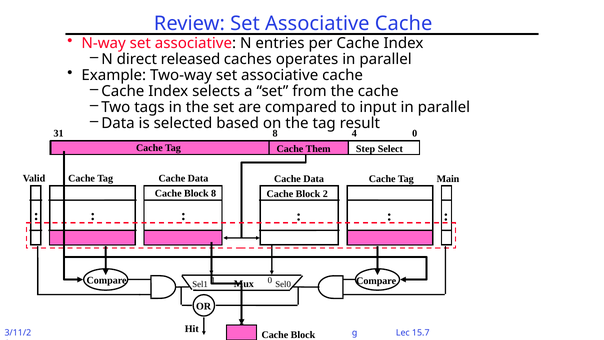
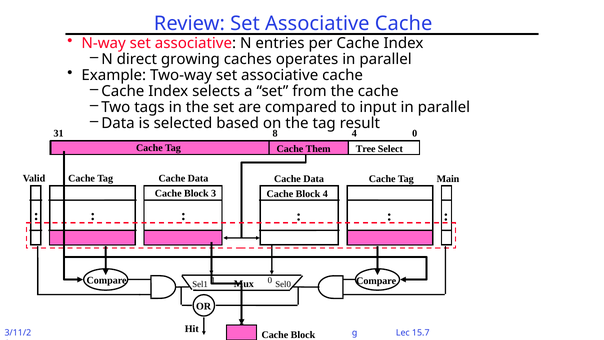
released: released -> growing
Step: Step -> Tree
Block 8: 8 -> 3
2 at (325, 194): 2 -> 4
